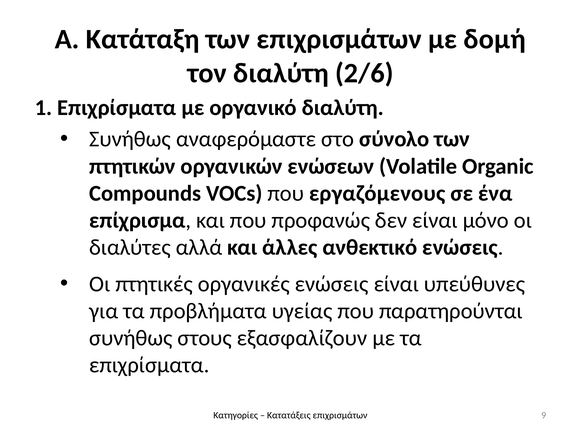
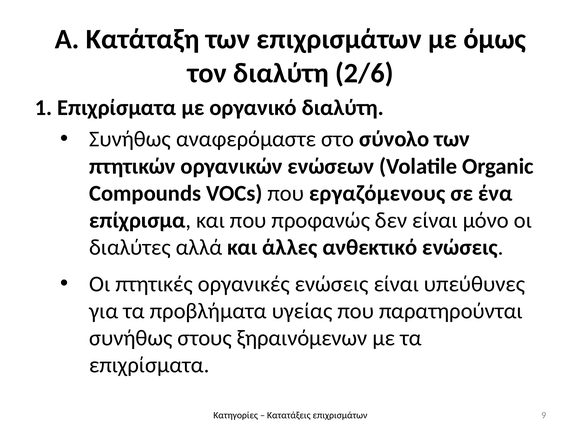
δομή: δομή -> όμως
εξασφαλίζουν: εξασφαλίζουν -> ξηραινόμενων
